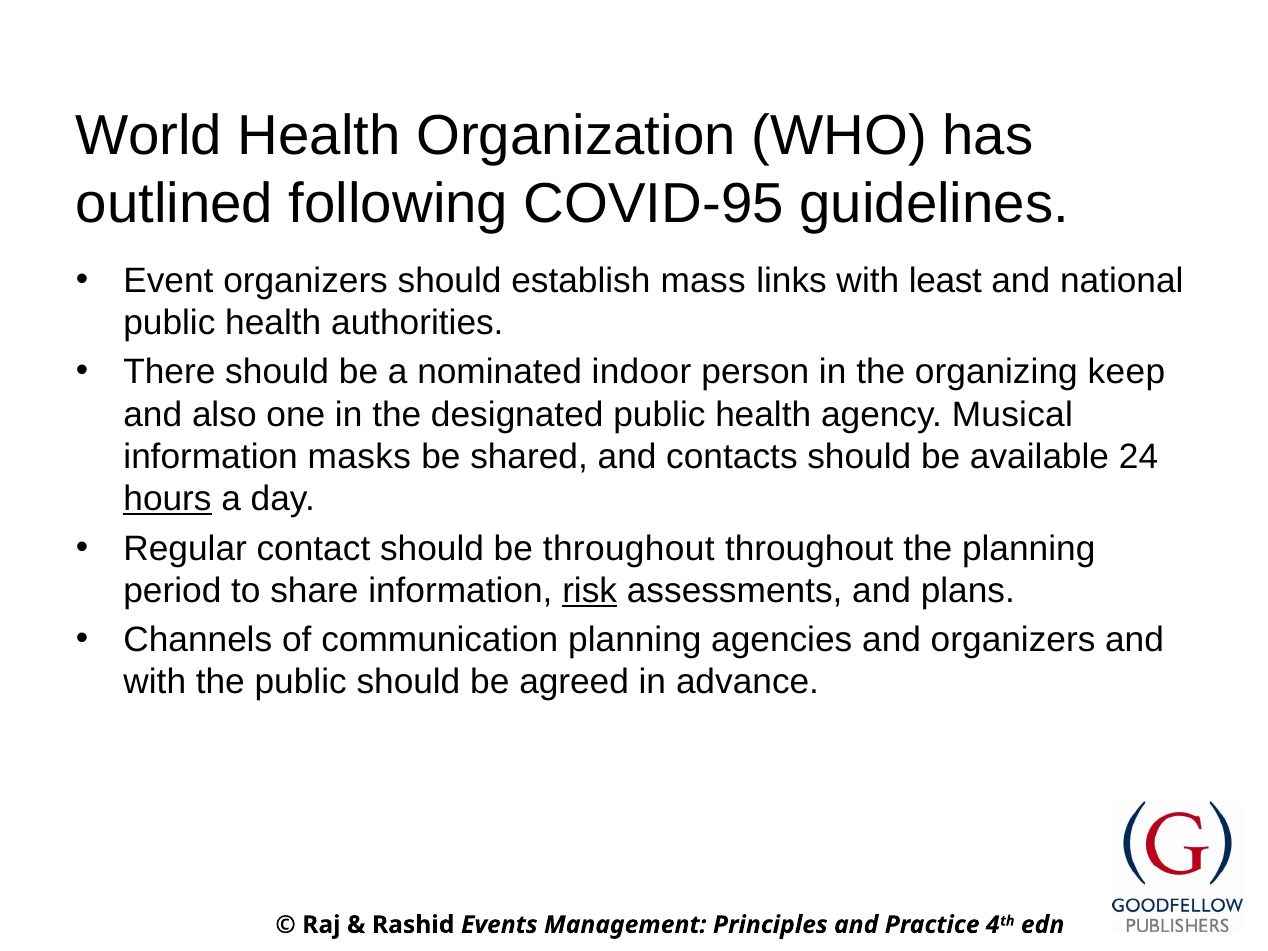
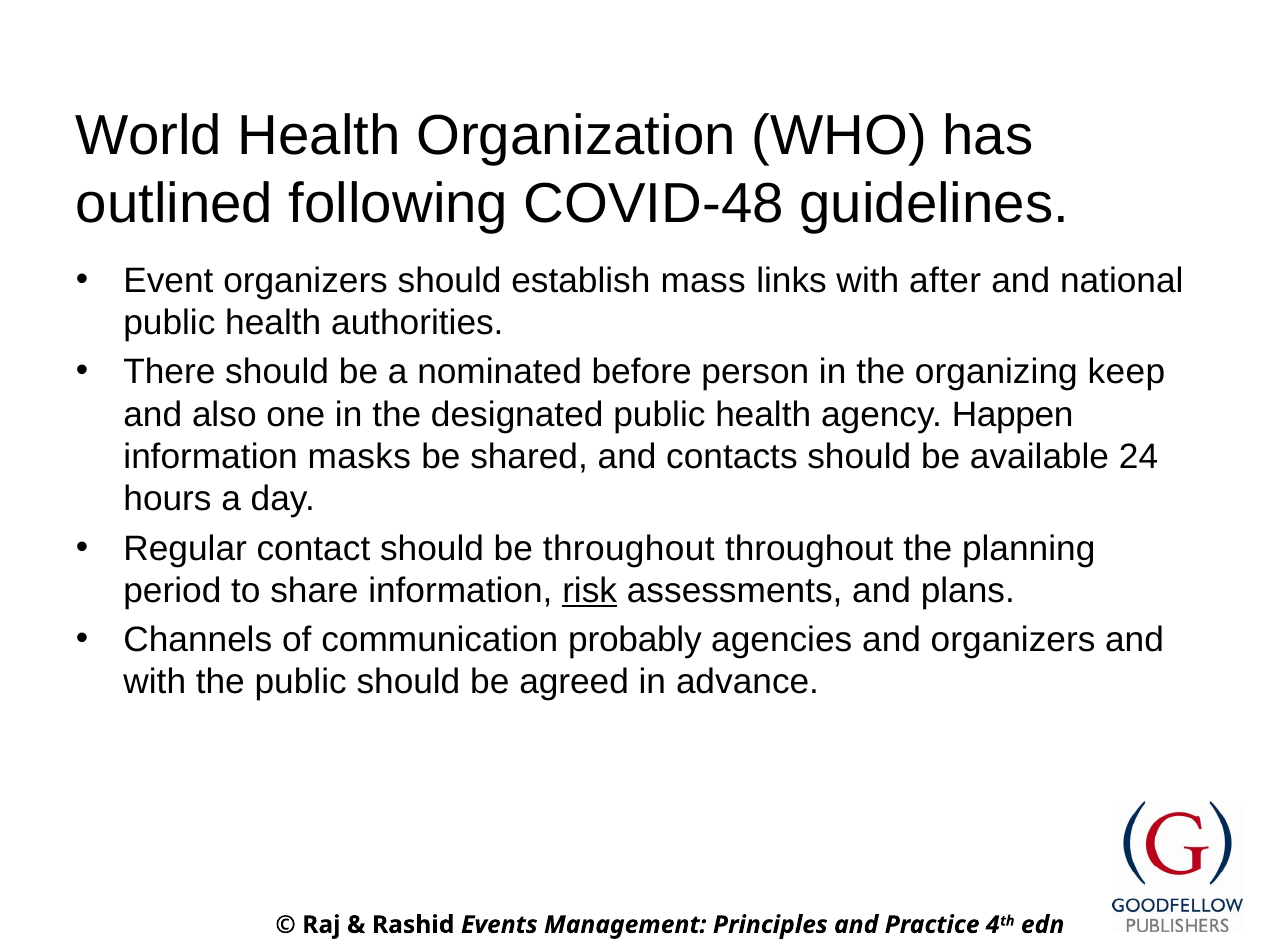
COVID-95: COVID-95 -> COVID-48
least: least -> after
indoor: indoor -> before
Musical: Musical -> Happen
hours underline: present -> none
communication planning: planning -> probably
